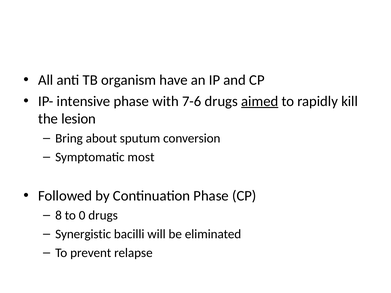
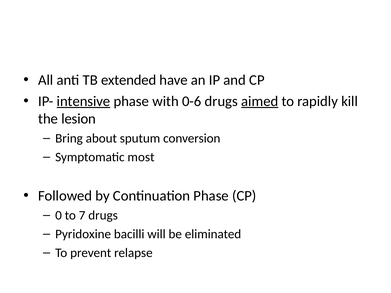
organism: organism -> extended
intensive underline: none -> present
7-6: 7-6 -> 0-6
8: 8 -> 0
0: 0 -> 7
Synergistic: Synergistic -> Pyridoxine
